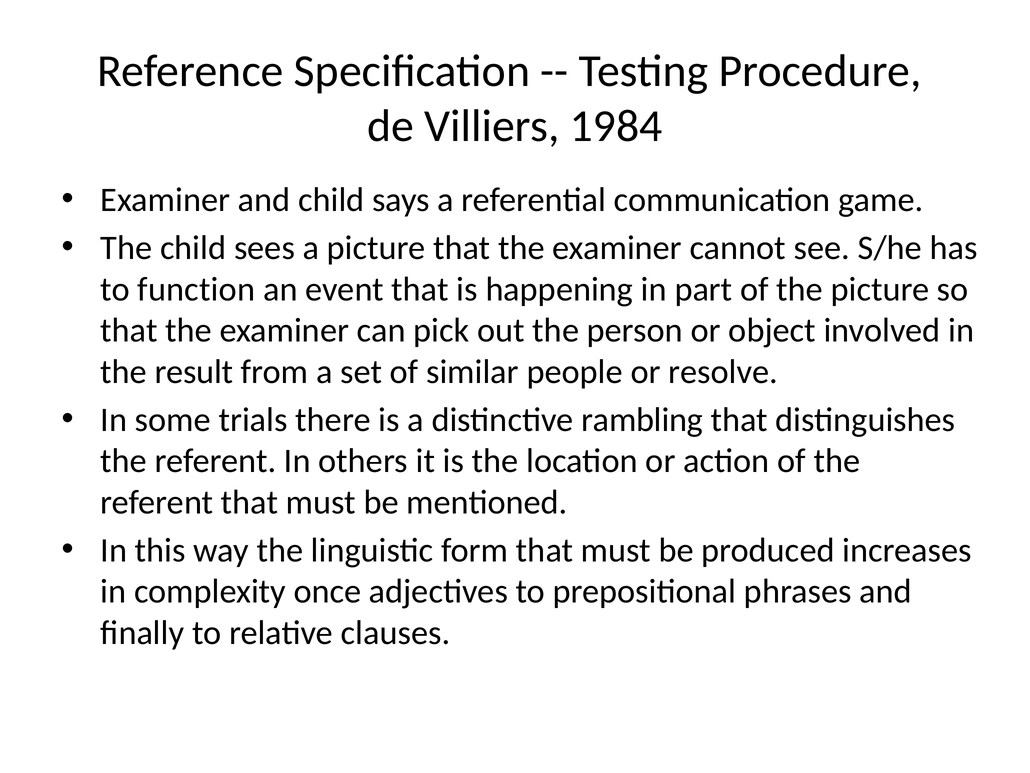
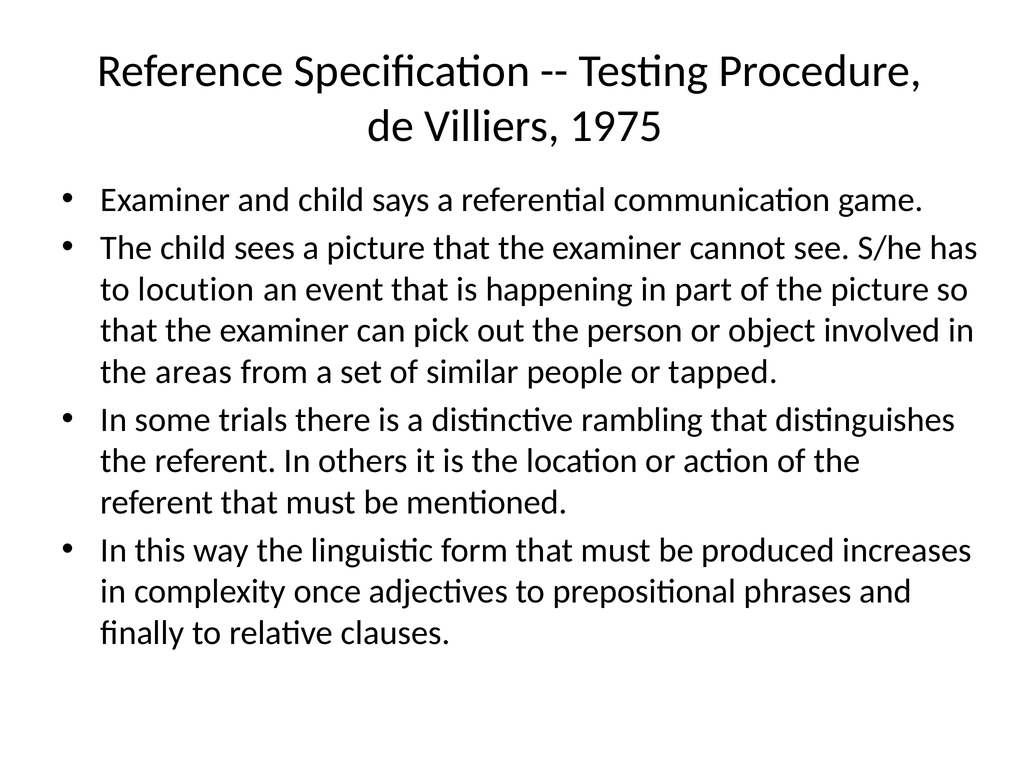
1984: 1984 -> 1975
function: function -> locution
result: result -> areas
resolve: resolve -> tapped
